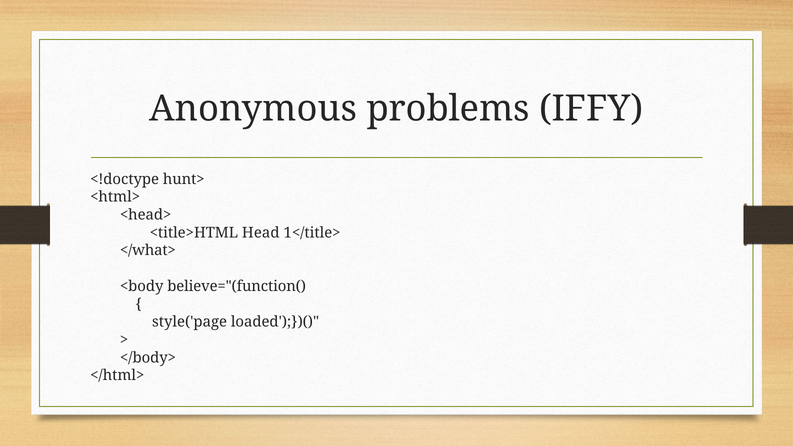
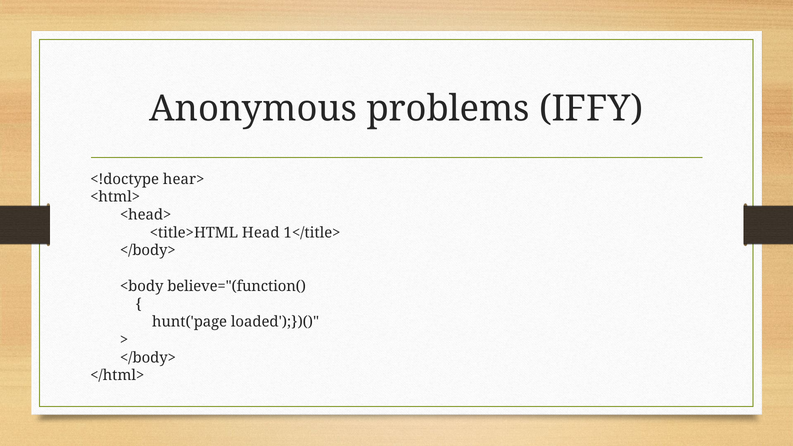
hunt>: hunt> -> hear>
</what> at (148, 251): </what> -> </body>
style('page: style('page -> hunt('page
